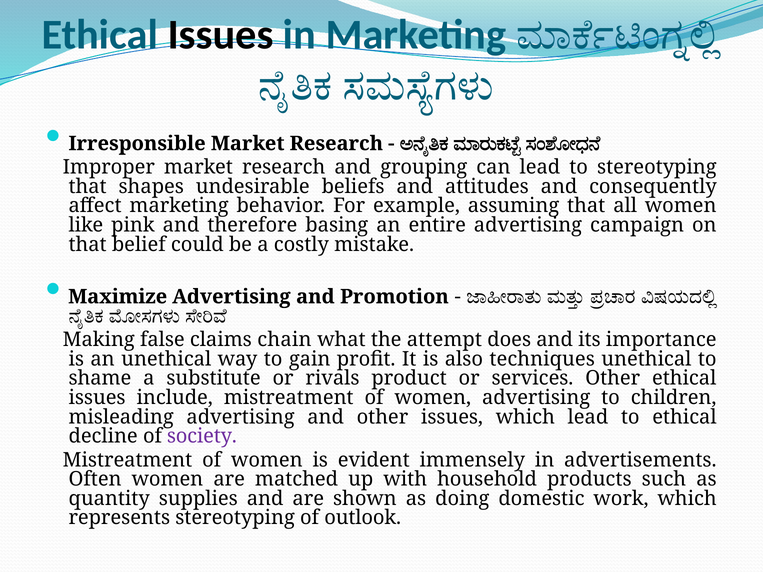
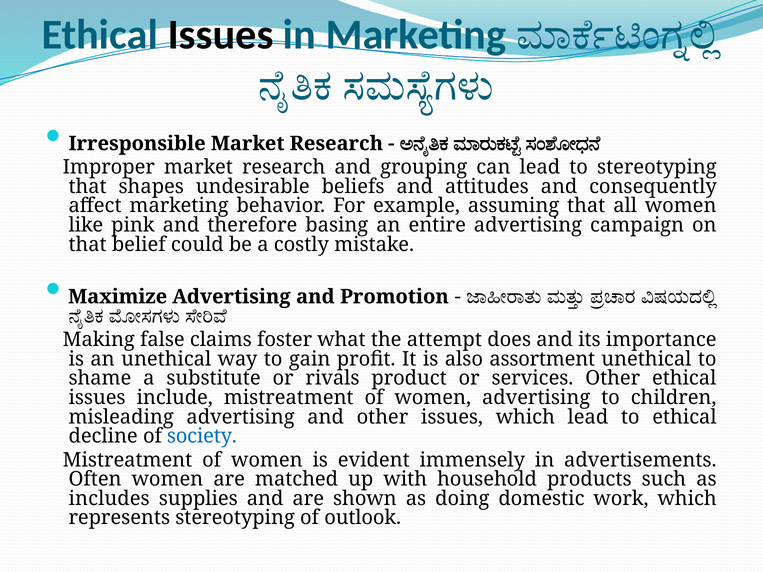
chain: chain -> foster
techniques: techniques -> assortment
society colour: purple -> blue
quantity: quantity -> includes
